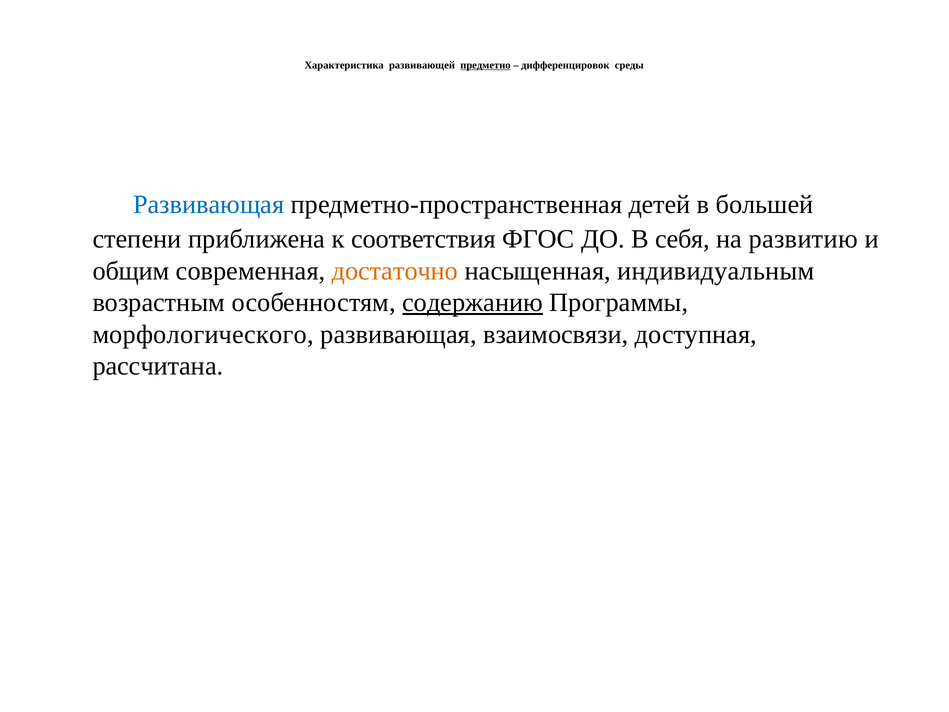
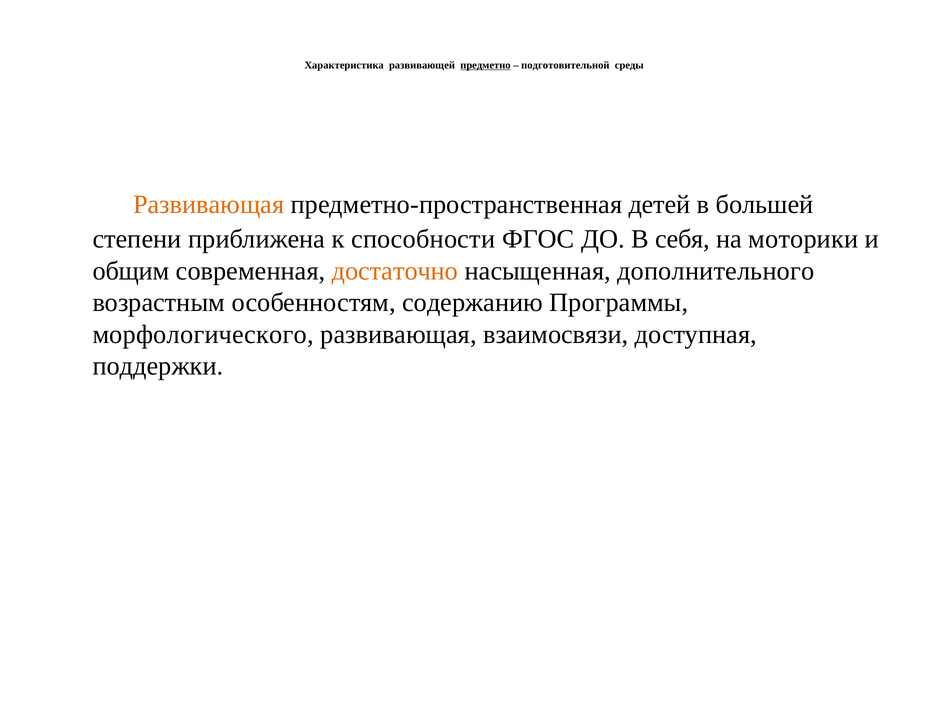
дифференцировок: дифференцировок -> подготовительной
Развивающая at (209, 204) colour: blue -> orange
соответствия: соответствия -> способности
развитию: развитию -> моторики
индивидуальным: индивидуальным -> дополнительного
содержанию underline: present -> none
рассчитана: рассчитана -> поддержки
